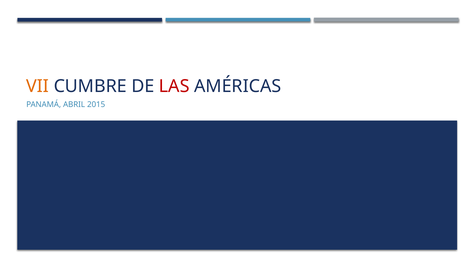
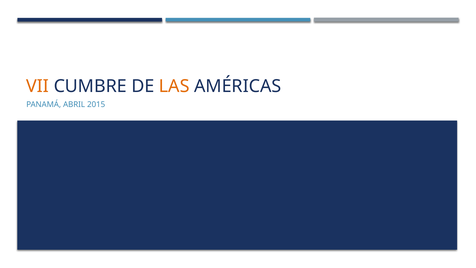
LAS colour: red -> orange
